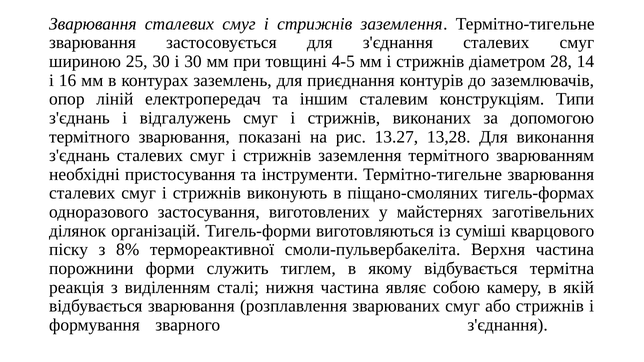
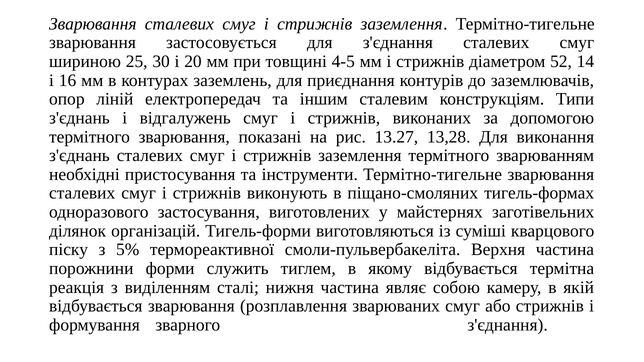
і 30: 30 -> 20
28: 28 -> 52
8%: 8% -> 5%
